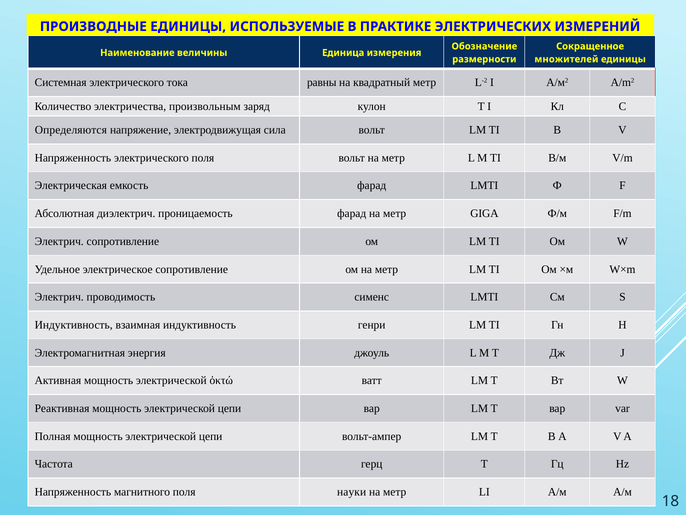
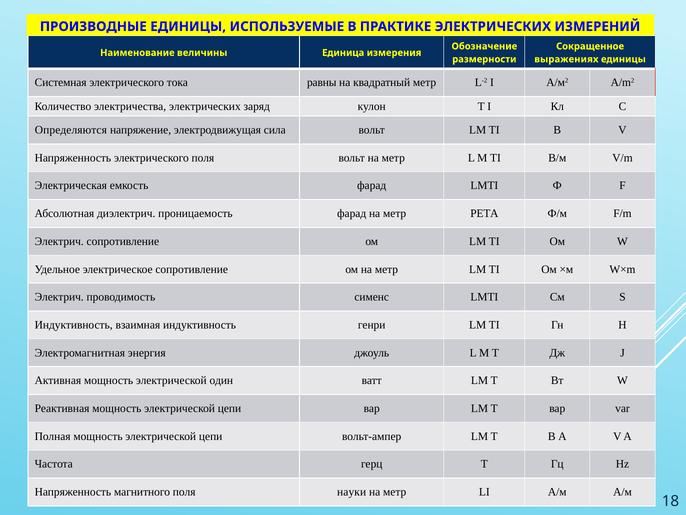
множителей: множителей -> выражениях
электричества произвольным: произвольным -> электрических
GIGA: GIGA -> PETA
ὀκτώ: ὀκτώ -> один
